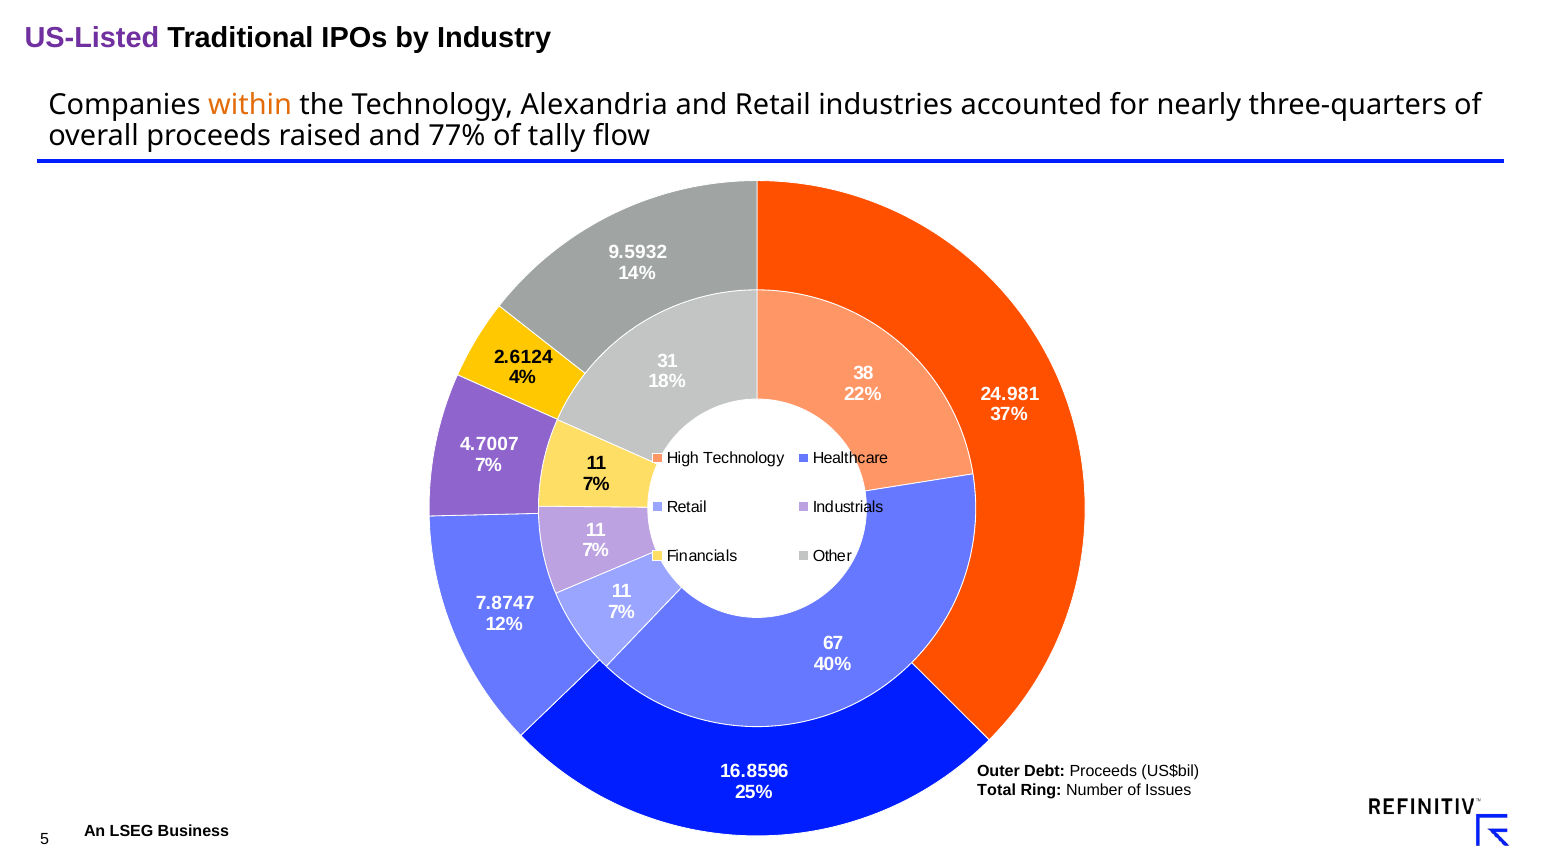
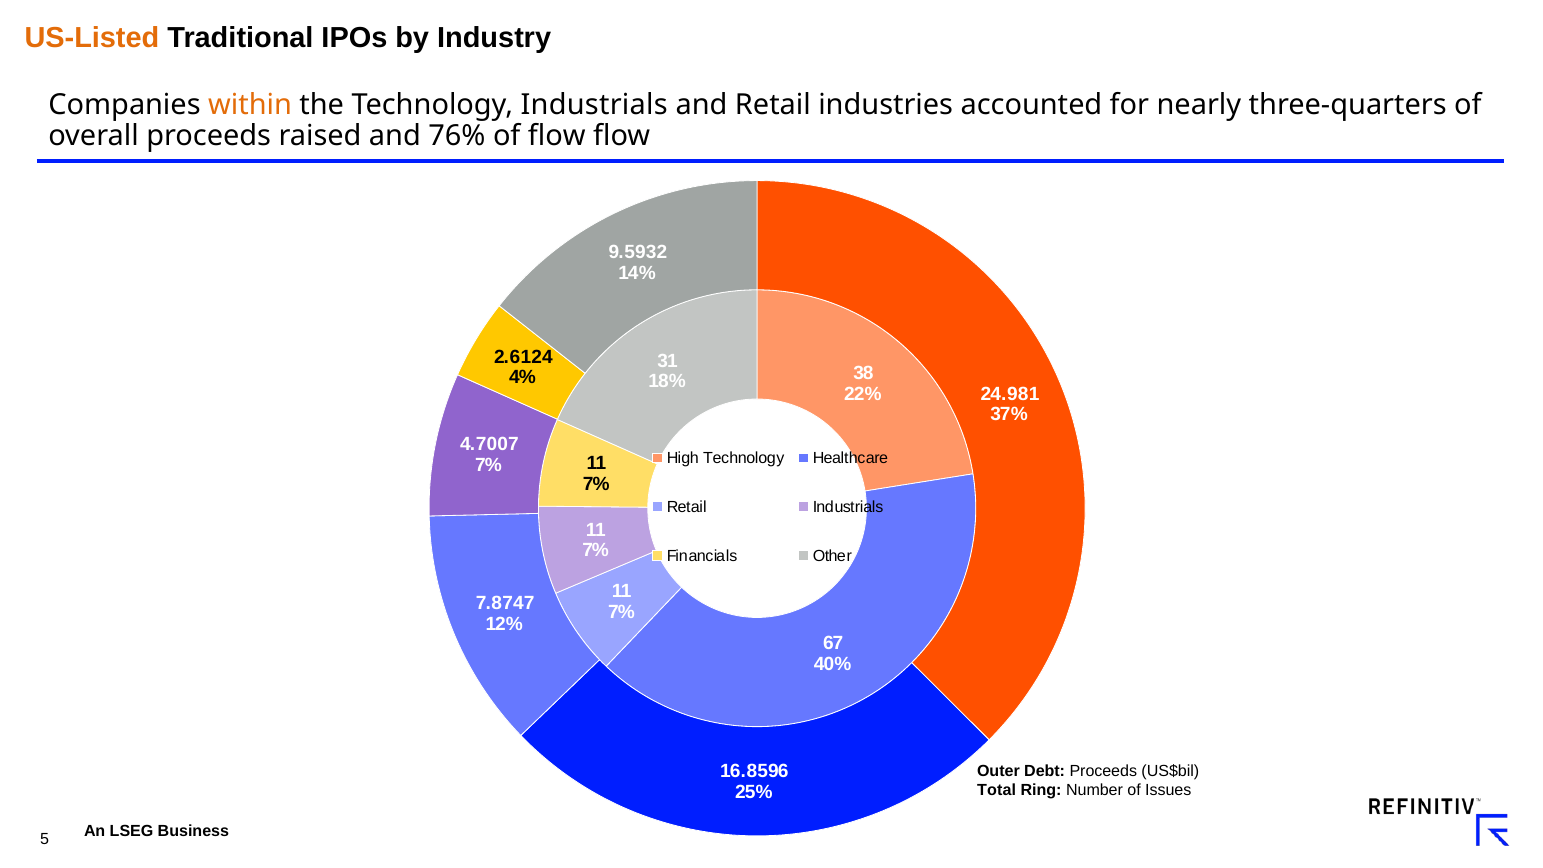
US-Listed colour: purple -> orange
Technology Alexandria: Alexandria -> Industrials
77%: 77% -> 76%
of tally: tally -> flow
